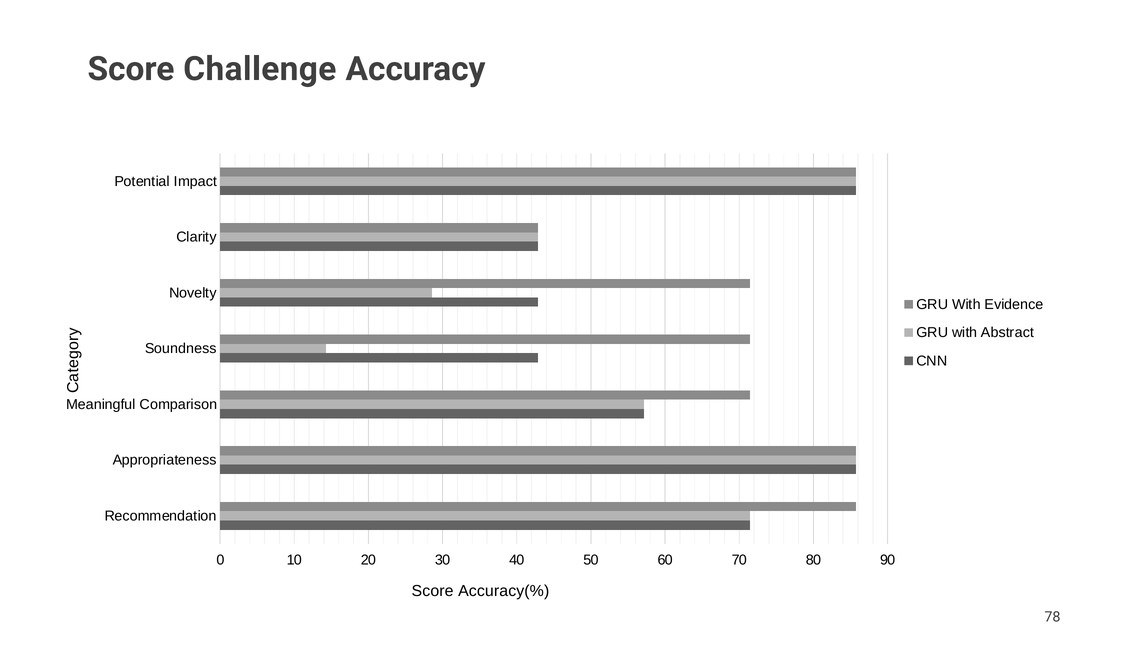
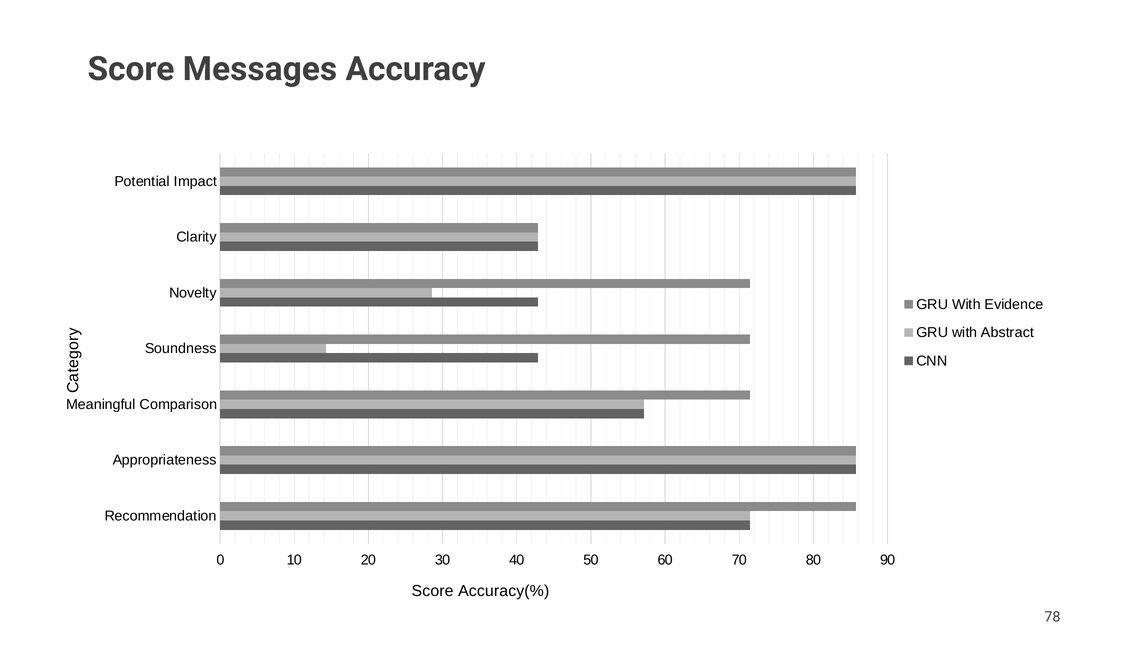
Challenge: Challenge -> Messages
